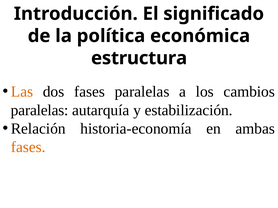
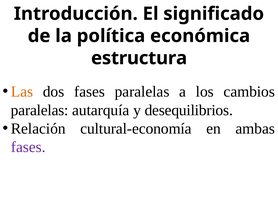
estabilización: estabilización -> desequilibrios
historia-economía: historia-economía -> cultural-economía
fases at (28, 147) colour: orange -> purple
